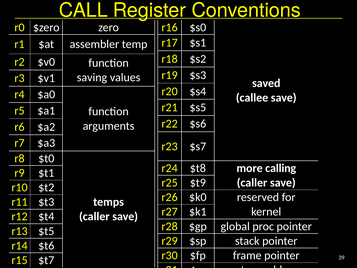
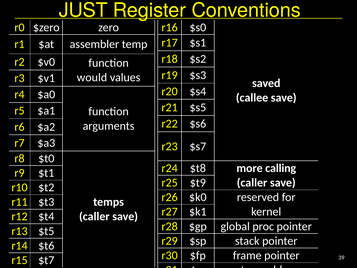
CALL: CALL -> JUST
saving: saving -> would
